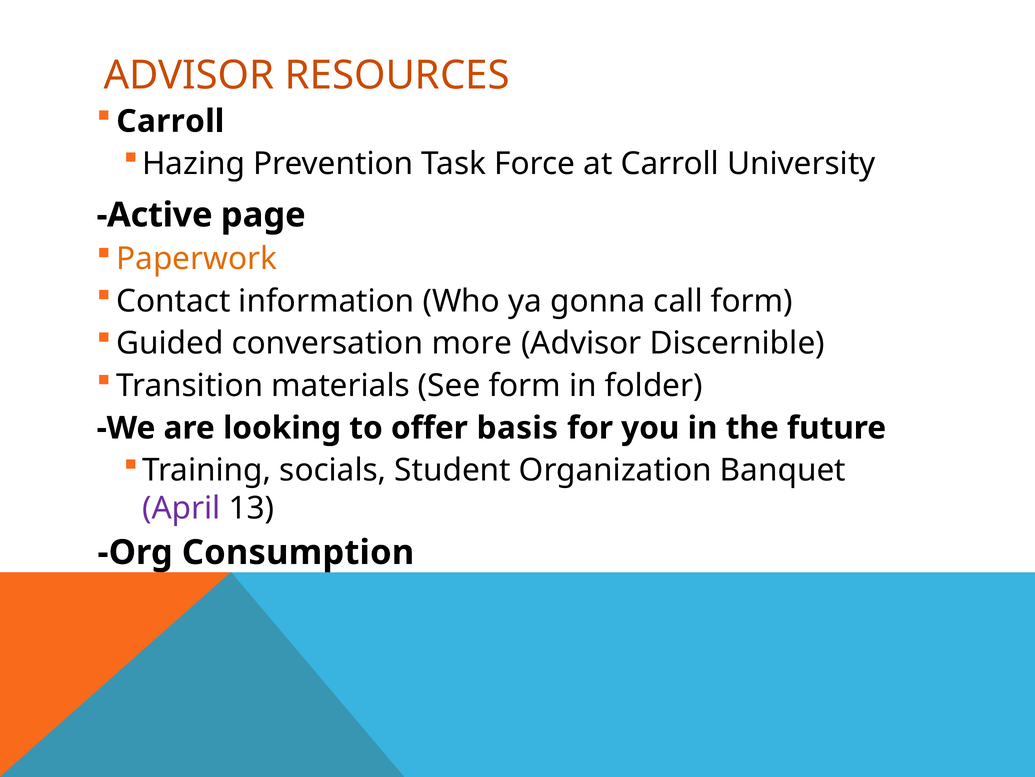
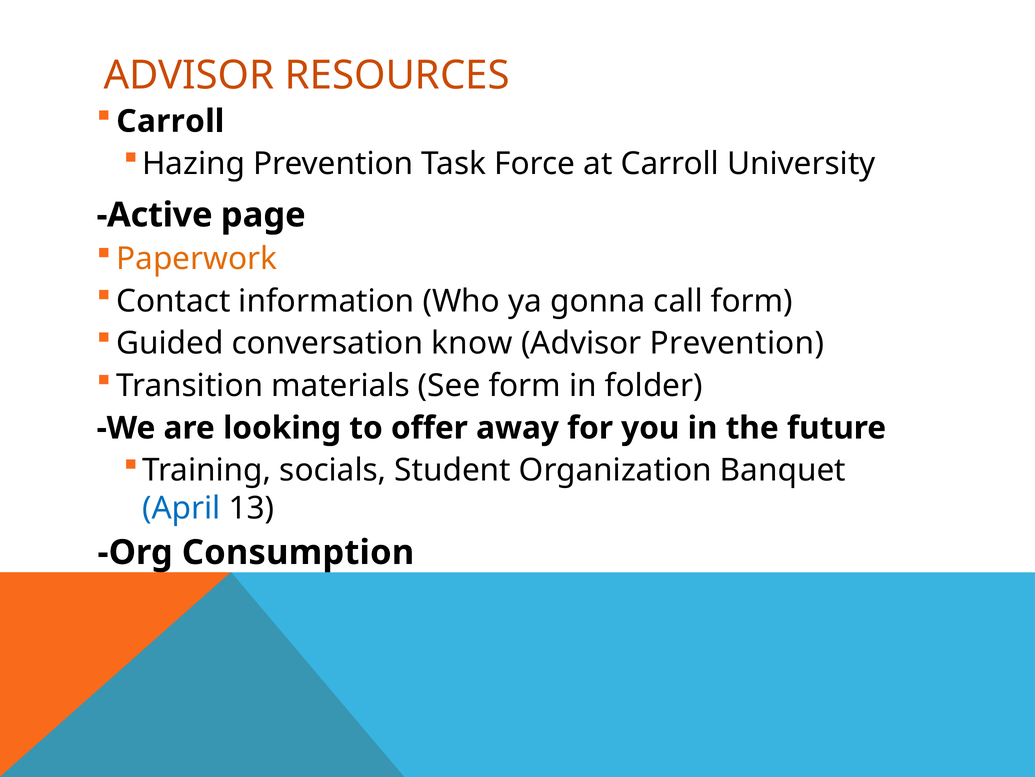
more: more -> know
Advisor Discernible: Discernible -> Prevention
basis: basis -> away
April colour: purple -> blue
